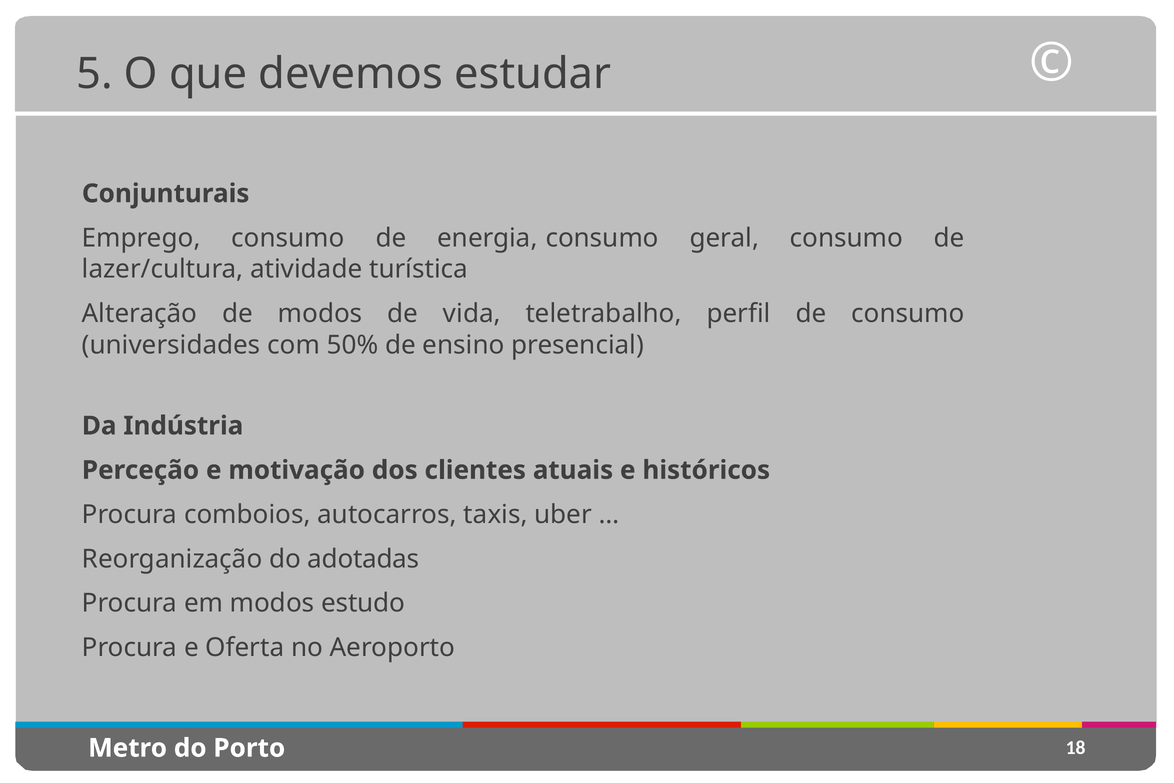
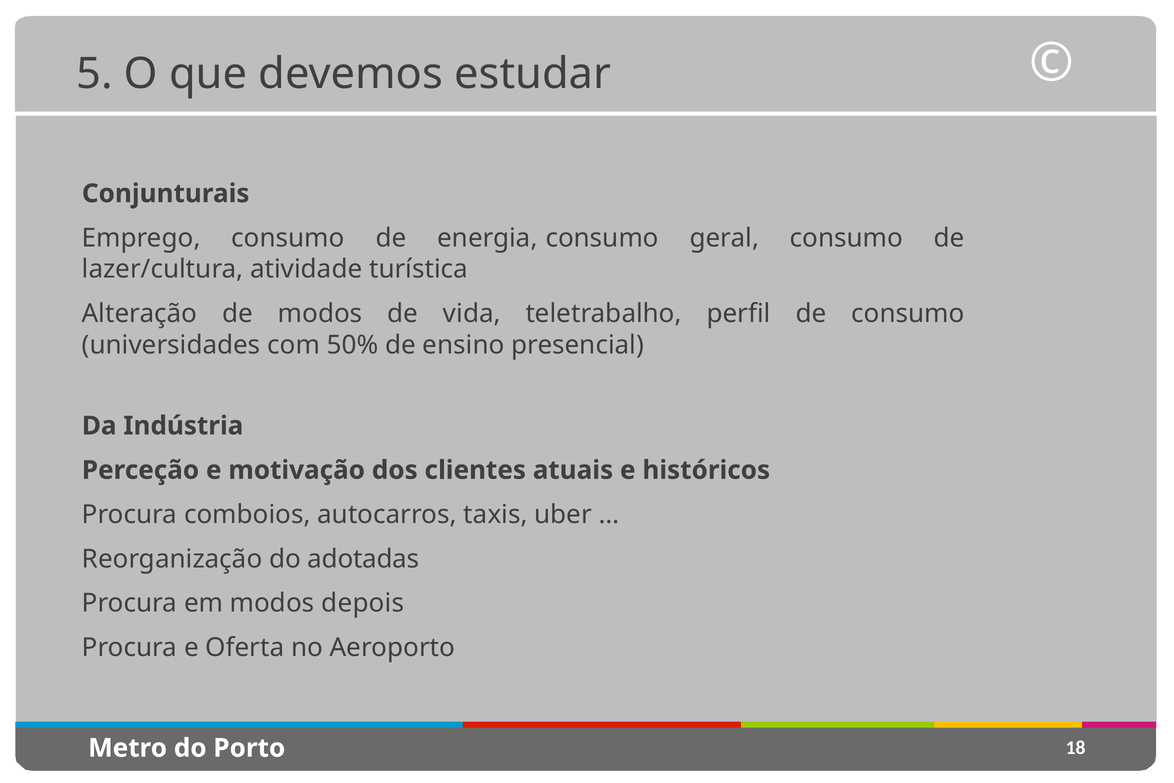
estudo: estudo -> depois
